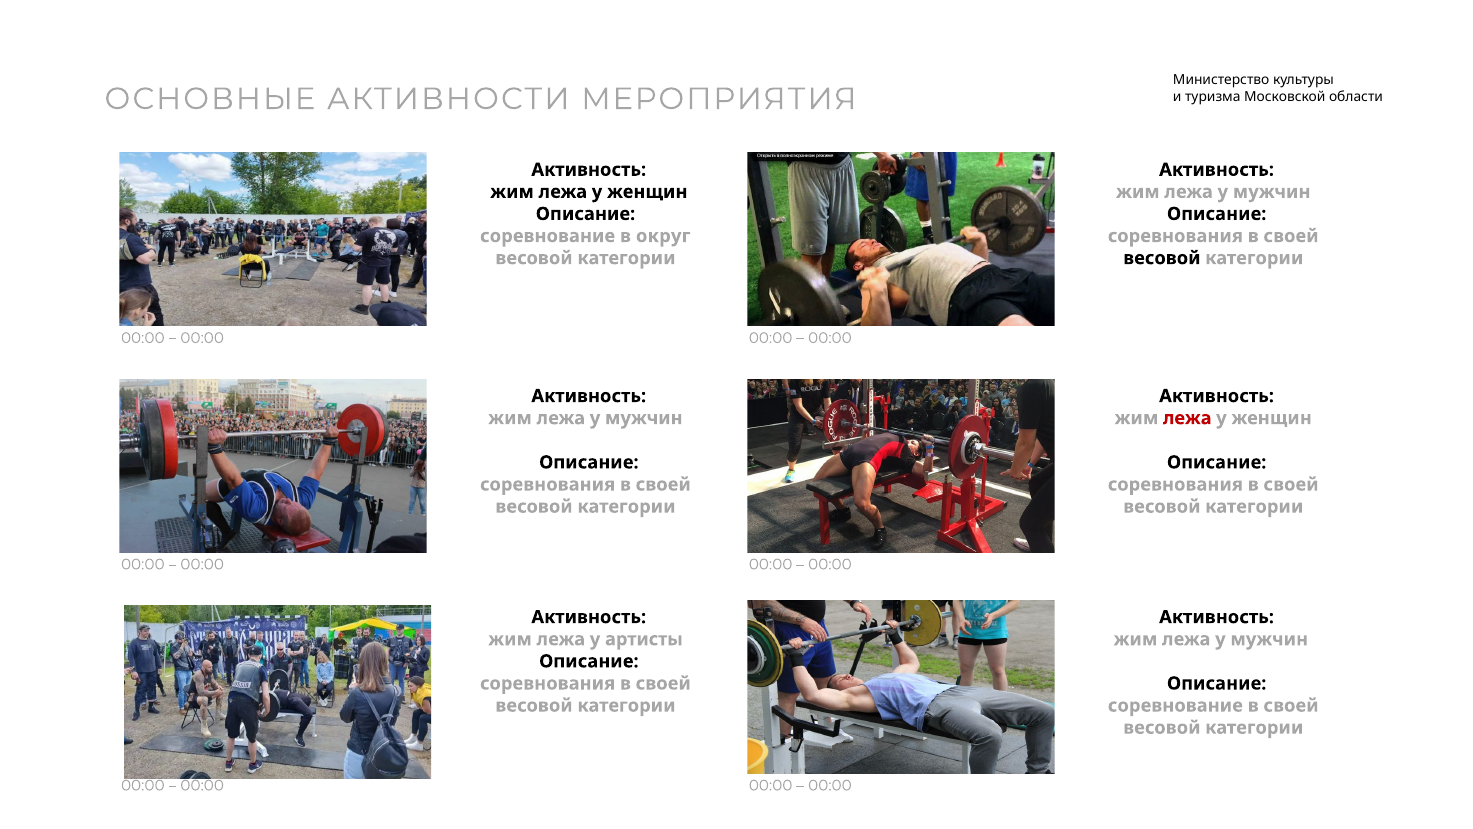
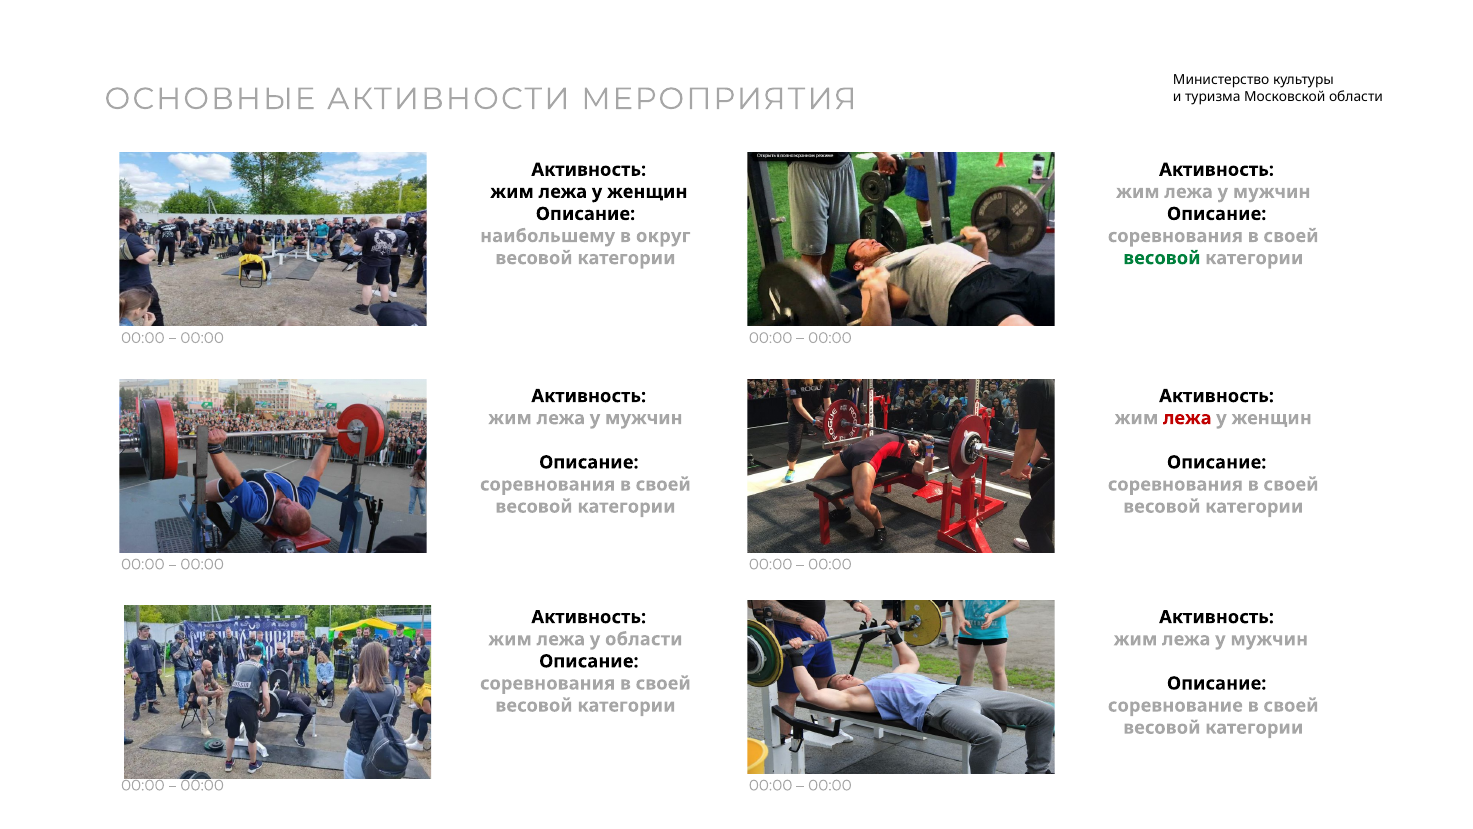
соревнование at (548, 236): соревнование -> наибольшему
весовой at (1162, 258) colour: black -> green
у артисты: артисты -> области
